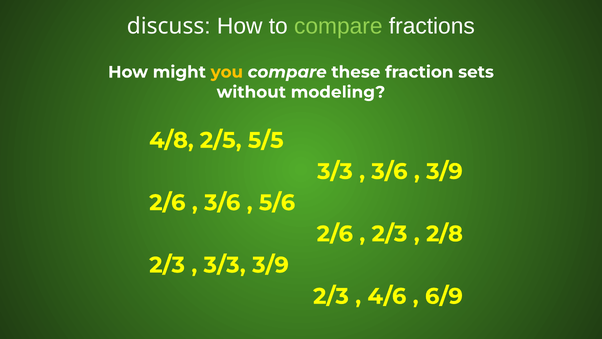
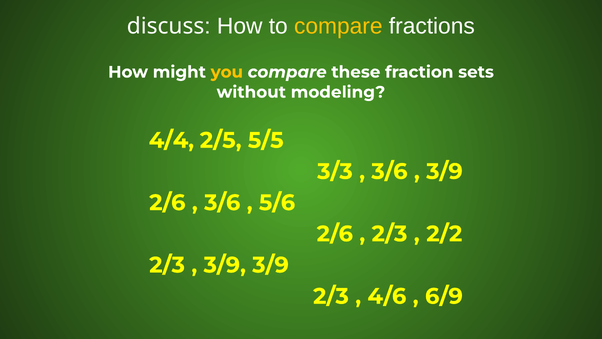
compare at (338, 26) colour: light green -> yellow
4/8: 4/8 -> 4/4
2/8: 2/8 -> 2/2
3/3 at (225, 265): 3/3 -> 3/9
